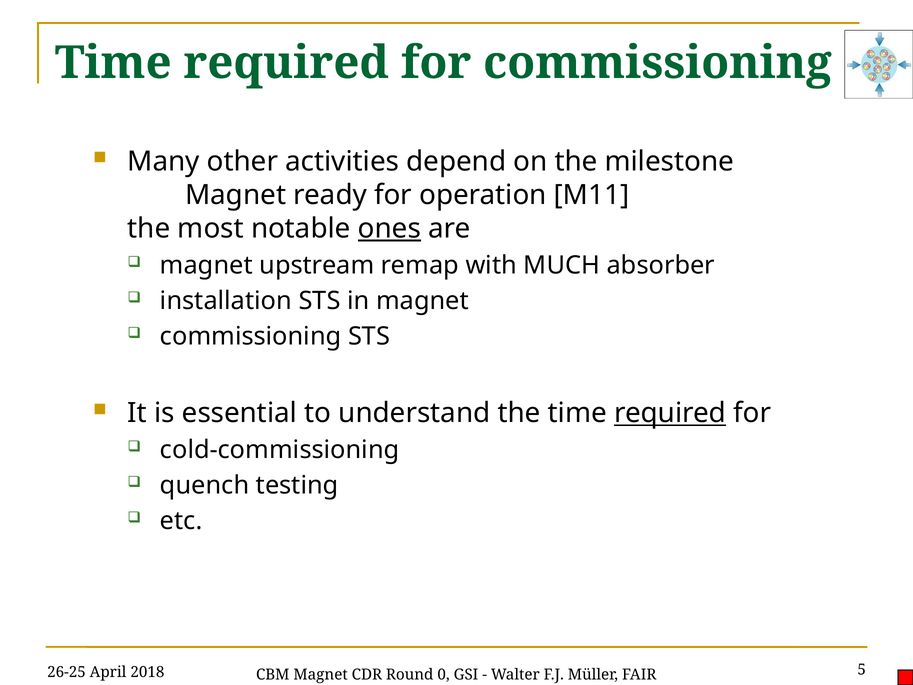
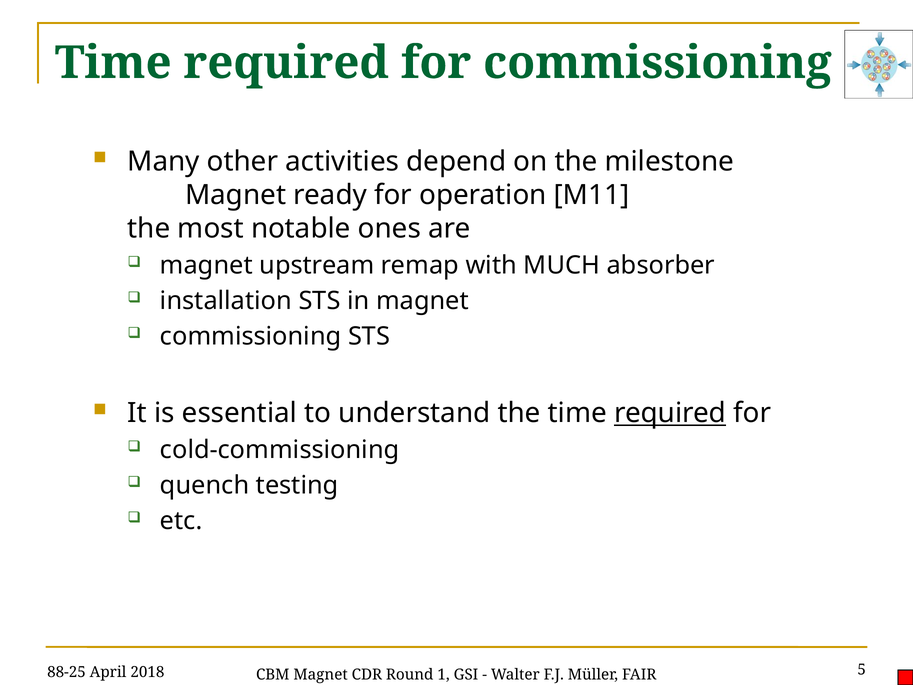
ones underline: present -> none
26-25: 26-25 -> 88-25
0: 0 -> 1
